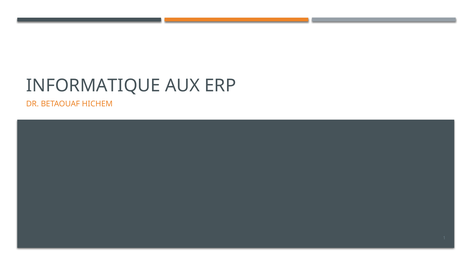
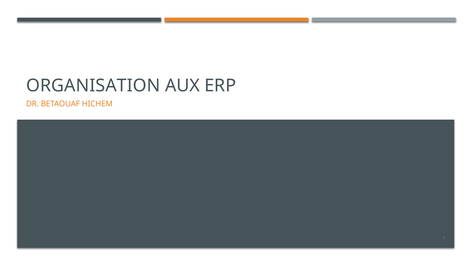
INFORMATIQUE: INFORMATIQUE -> ORGANISATION
